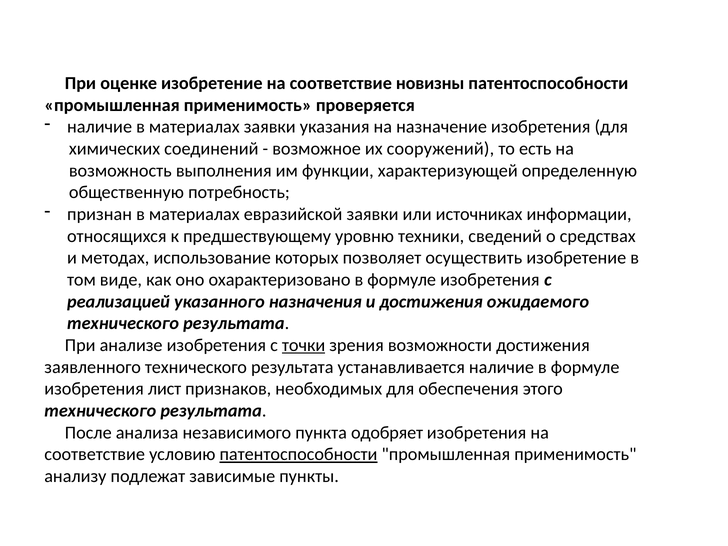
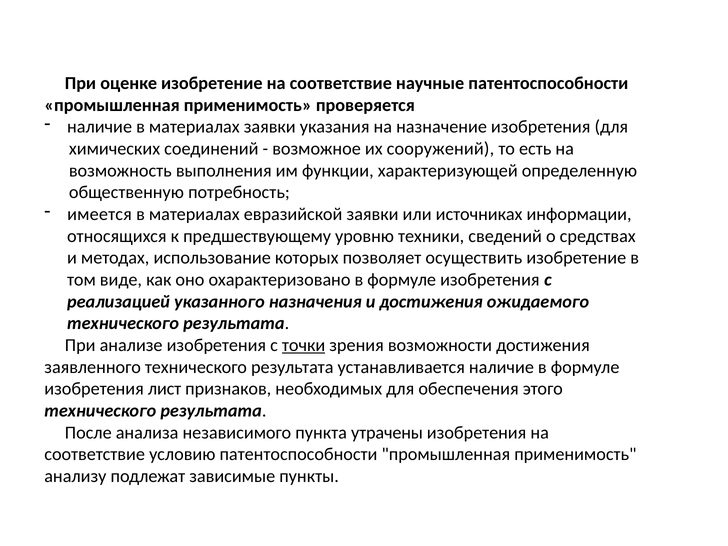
новизны: новизны -> научные
признан: признан -> имеется
одобряет: одобряет -> утрачены
патентоспособности at (298, 454) underline: present -> none
